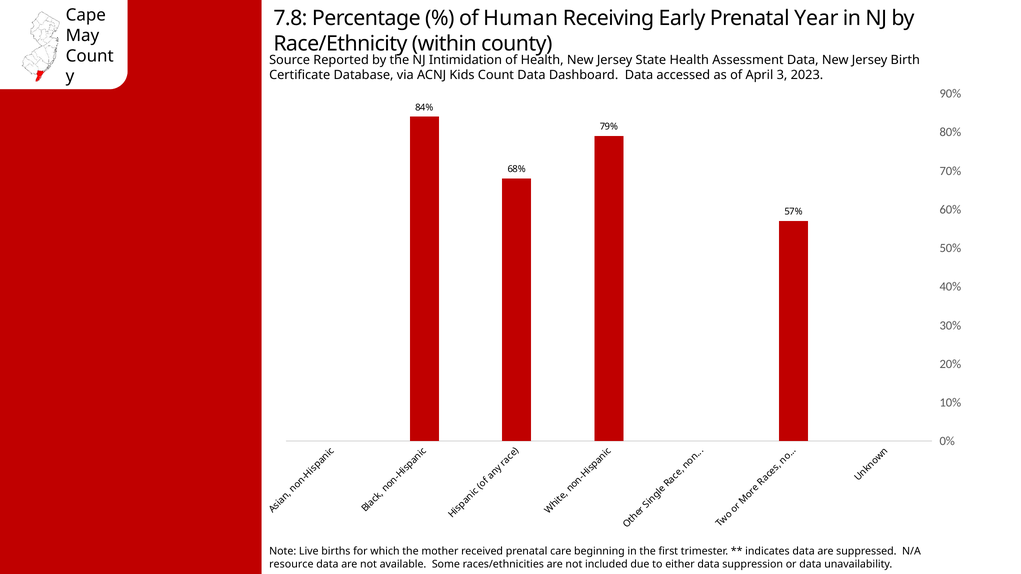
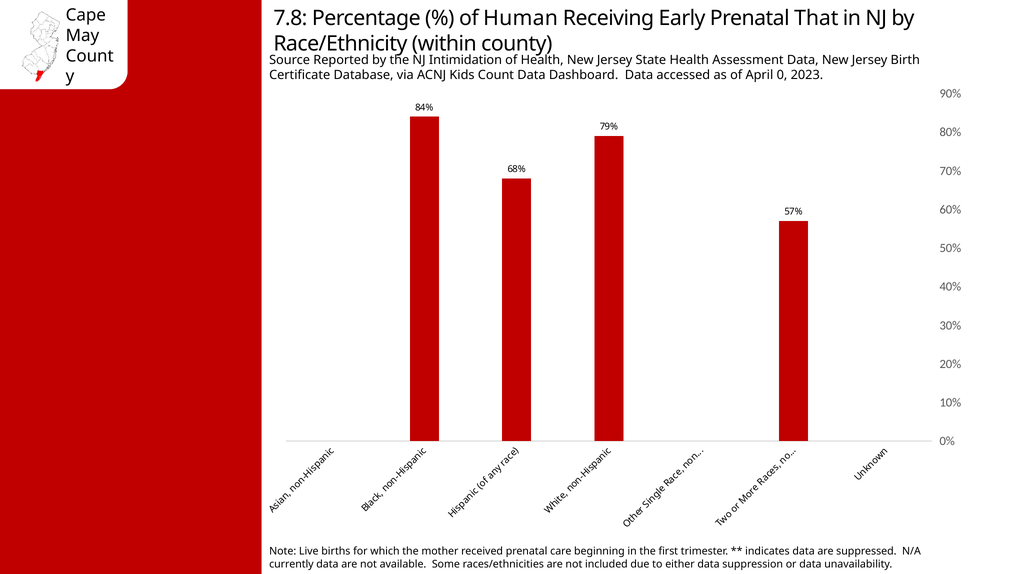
Year: Year -> That
3: 3 -> 0
resource: resource -> currently
